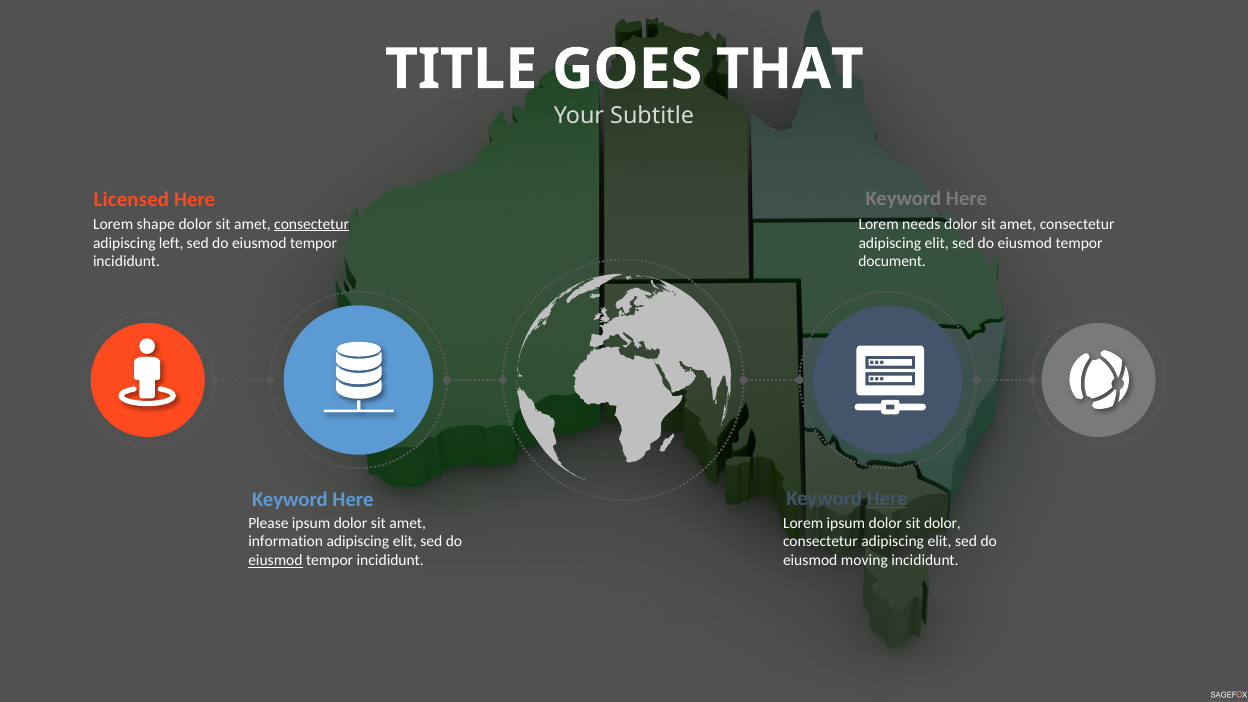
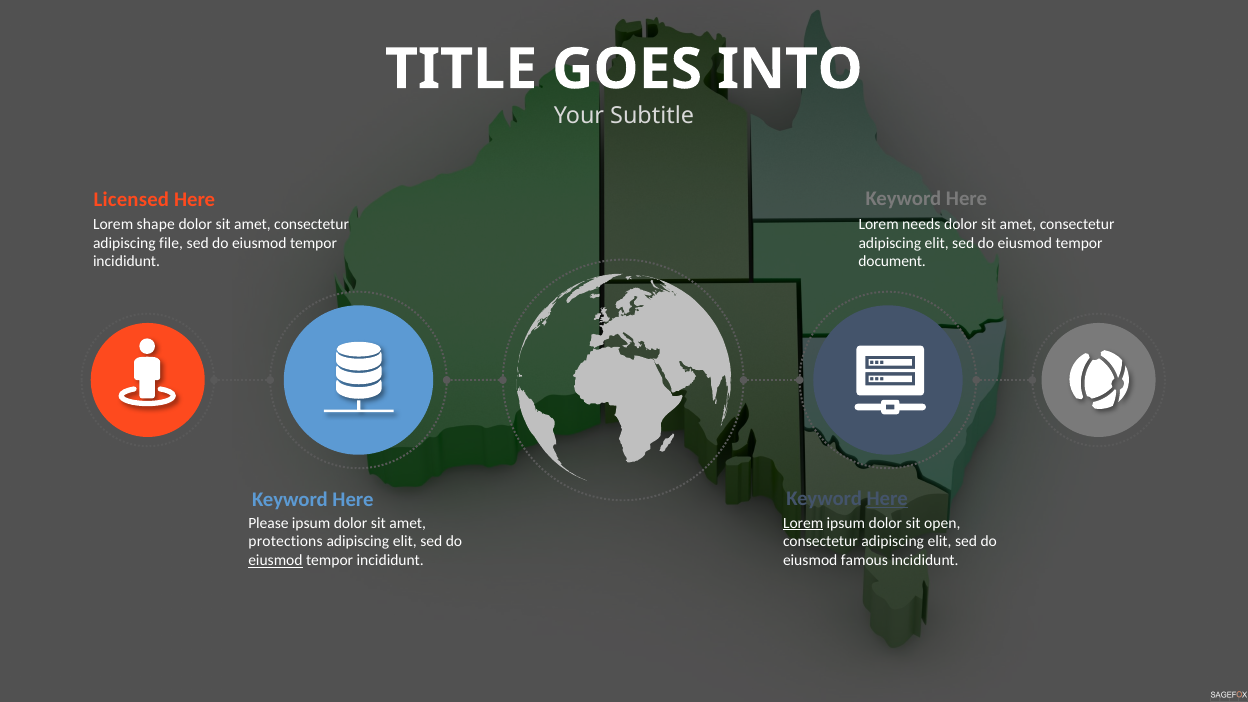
THAT: THAT -> INTO
consectetur at (312, 224) underline: present -> none
left: left -> file
Lorem at (803, 523) underline: none -> present
sit dolor: dolor -> open
information: information -> protections
moving: moving -> famous
